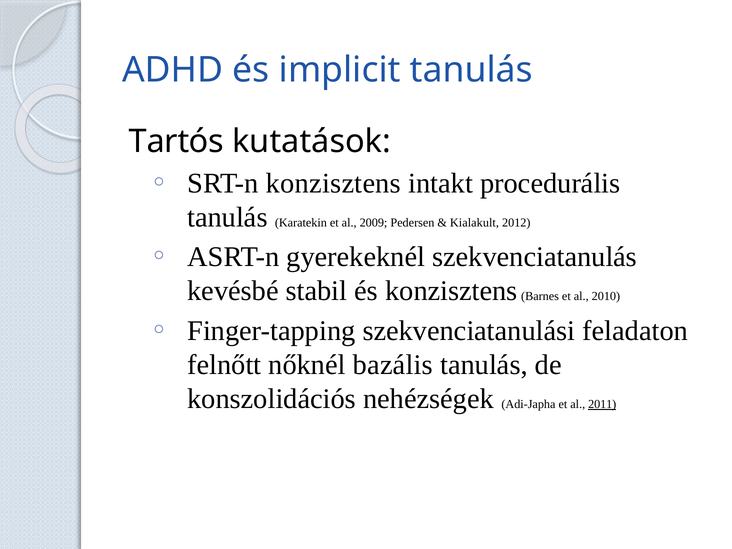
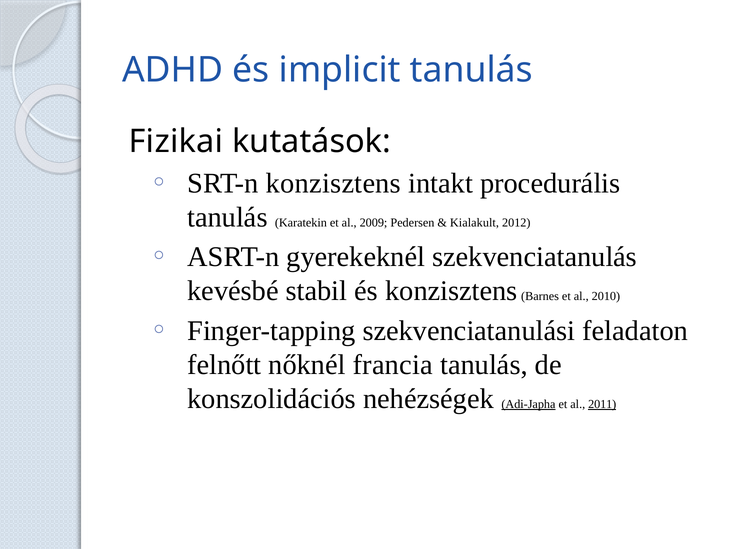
Tartós: Tartós -> Fizikai
bazális: bazális -> francia
Adi-Japha underline: none -> present
